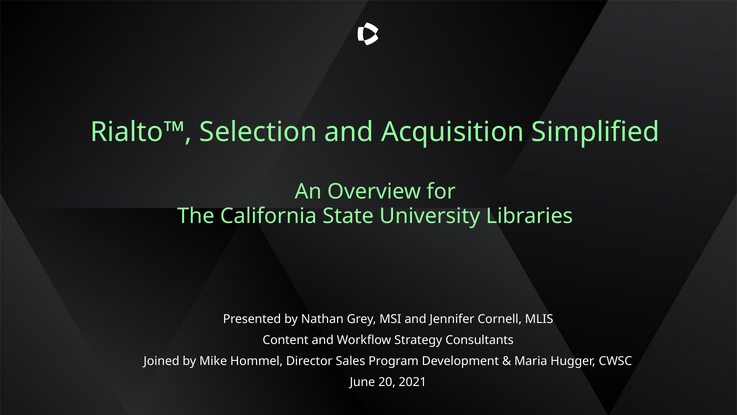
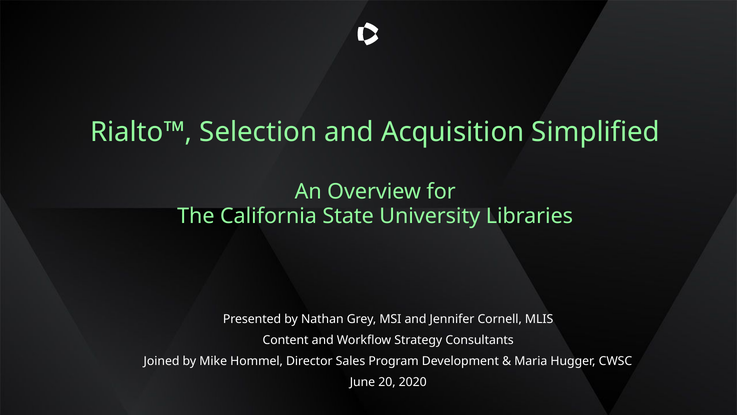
2021: 2021 -> 2020
